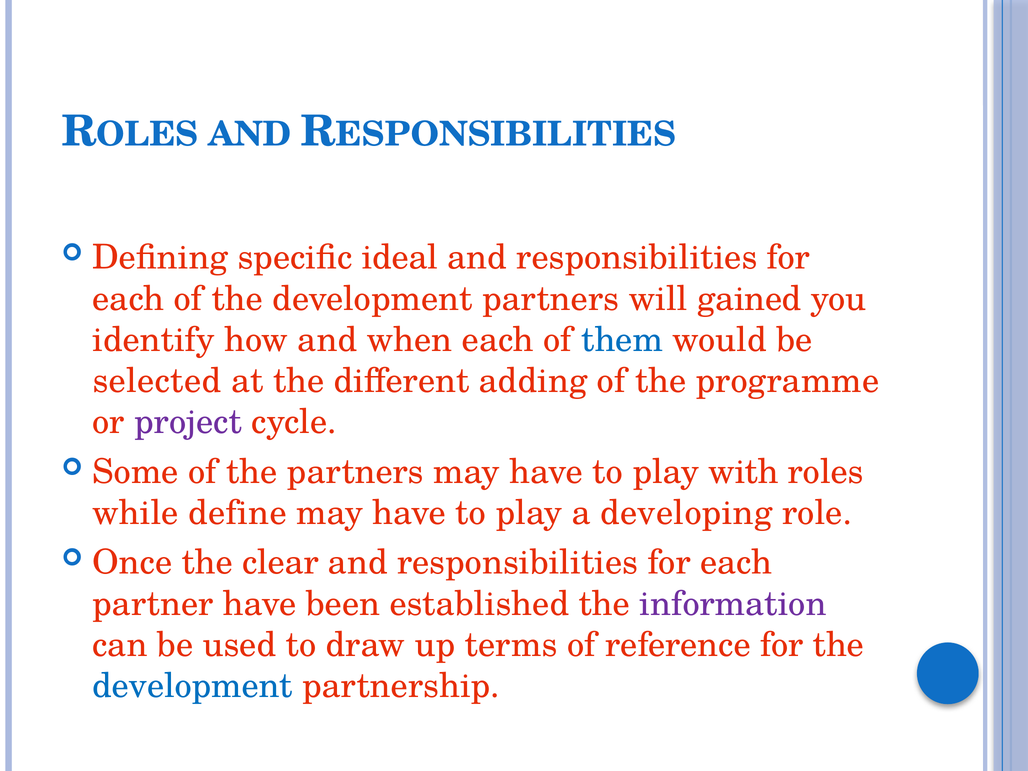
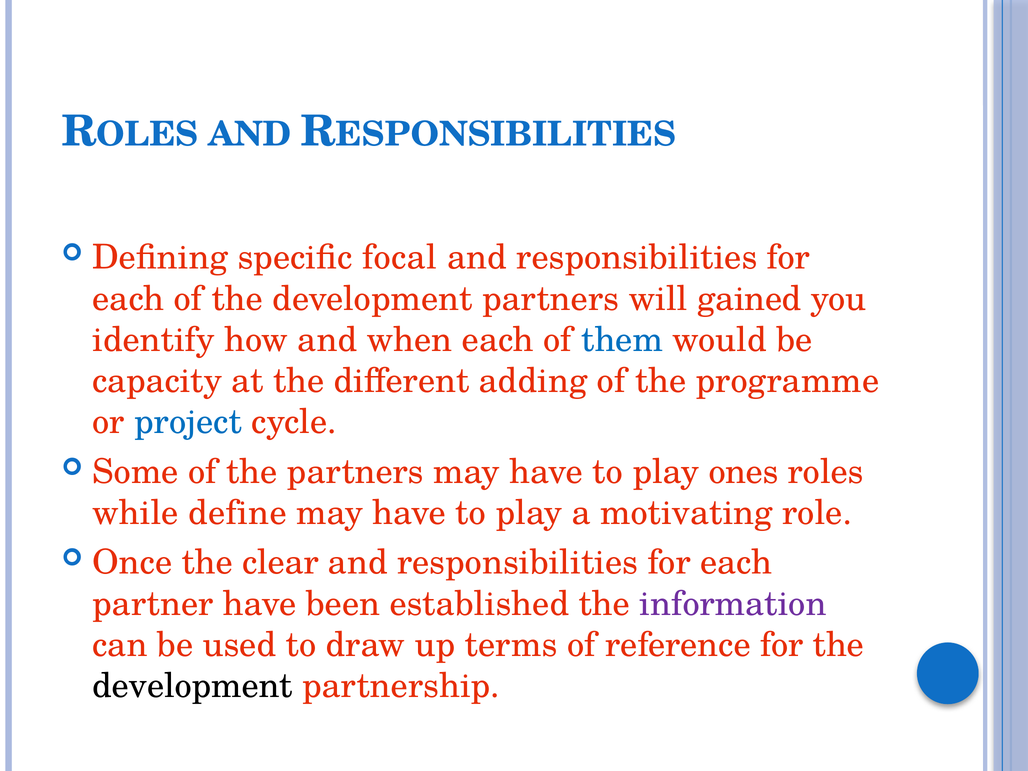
ideal: ideal -> focal
selected: selected -> capacity
project colour: purple -> blue
with: with -> ones
developing: developing -> motivating
development at (193, 686) colour: blue -> black
